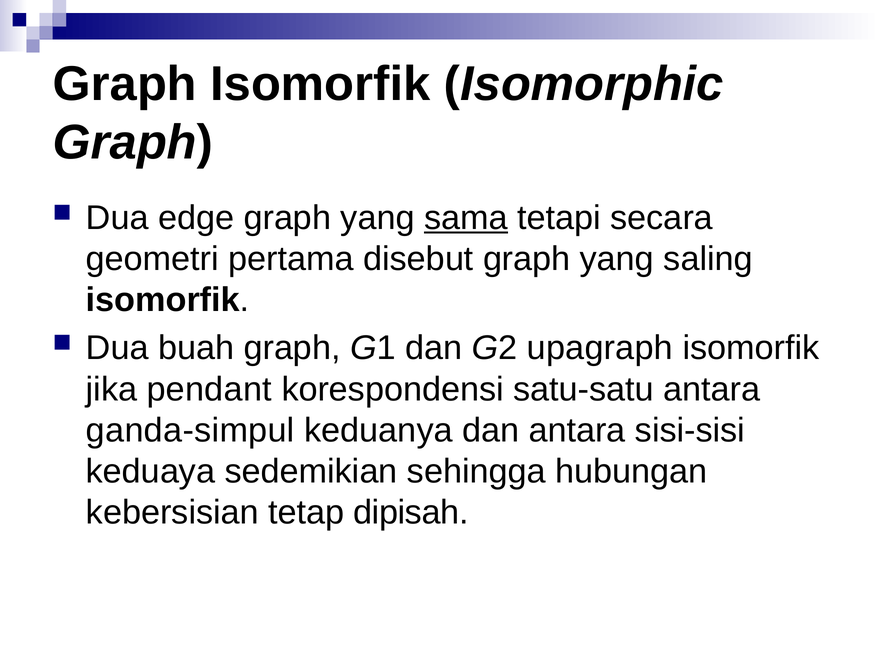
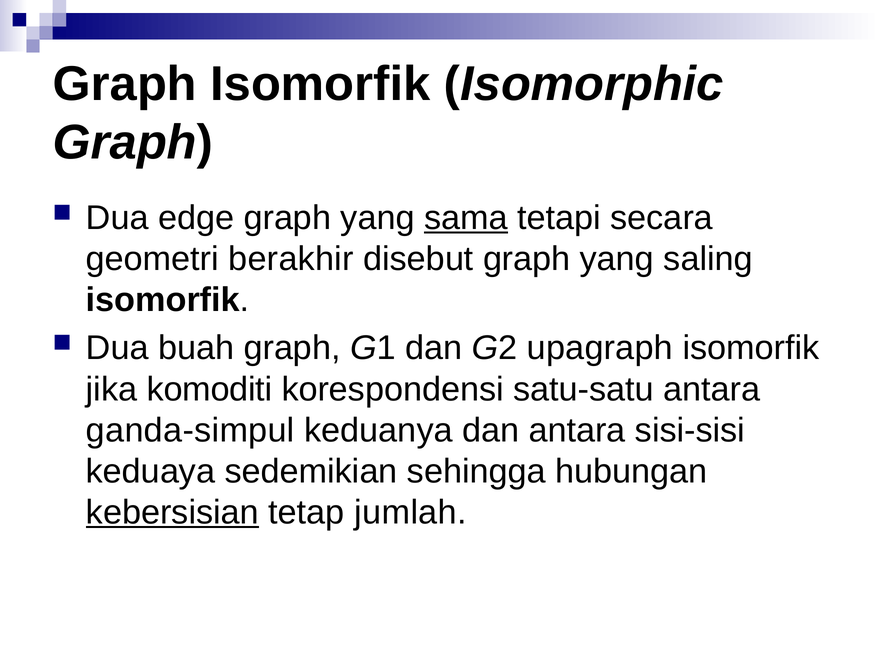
pertama: pertama -> berakhir
pendant: pendant -> komoditi
kebersisian underline: none -> present
dipisah: dipisah -> jumlah
